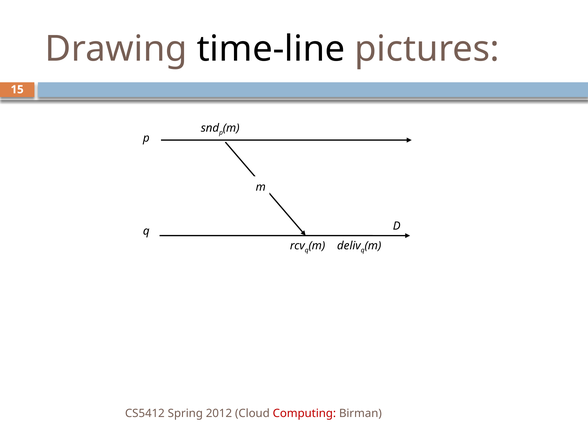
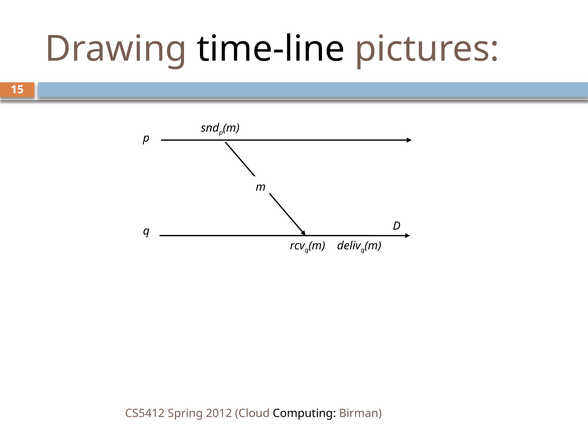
Computing colour: red -> black
